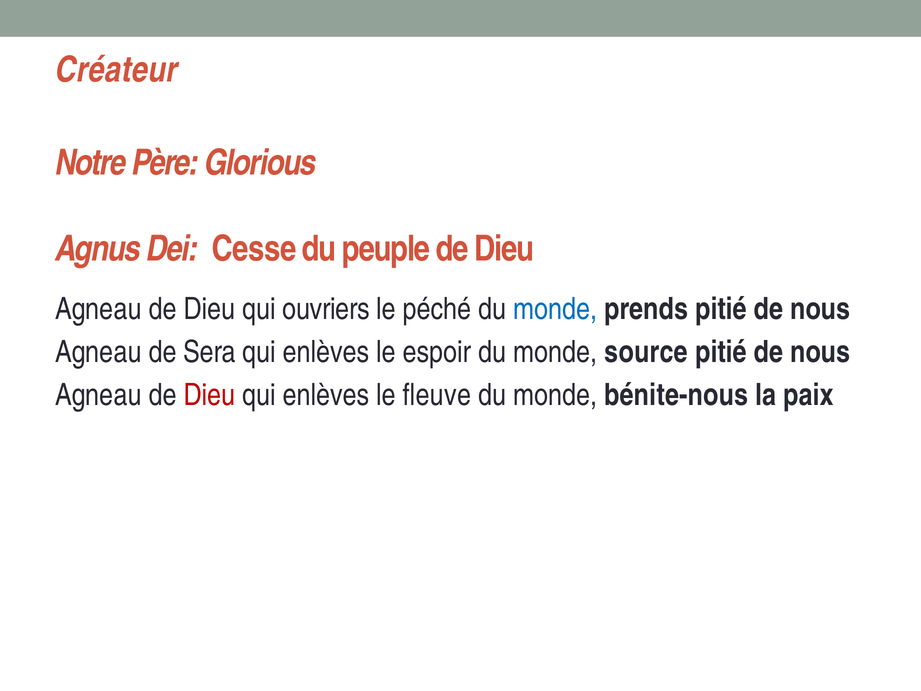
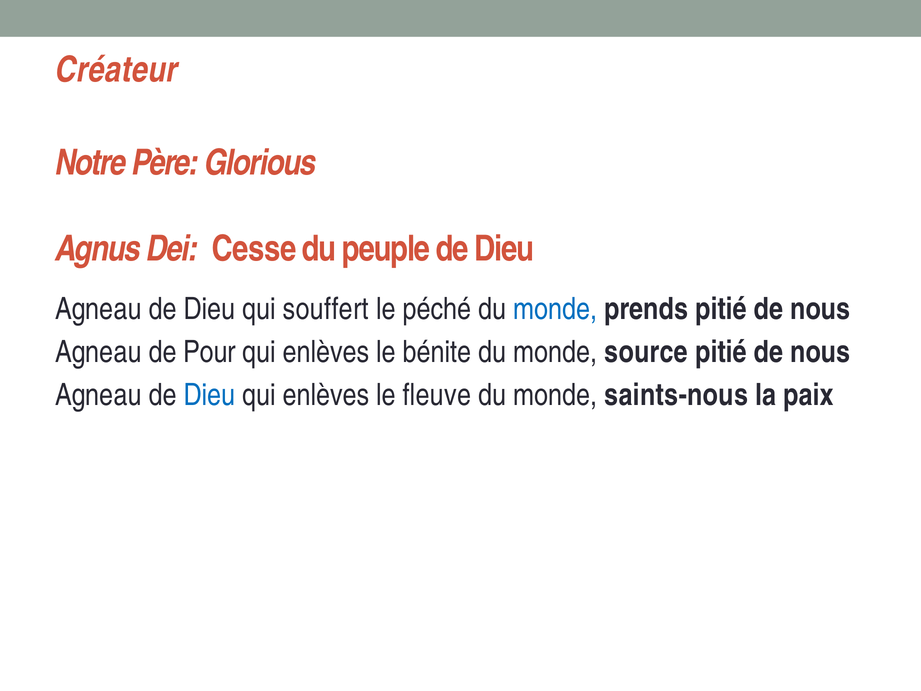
ouvriers: ouvriers -> souffert
Sera: Sera -> Pour
espoir: espoir -> bénite
Dieu at (209, 395) colour: red -> blue
bénite-nous: bénite-nous -> saints-nous
